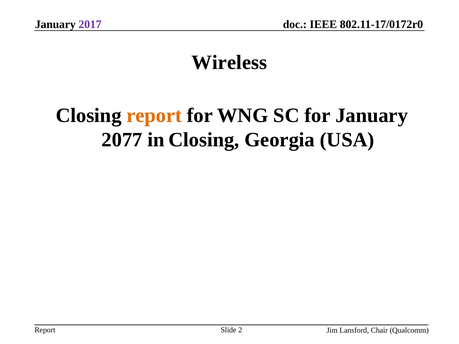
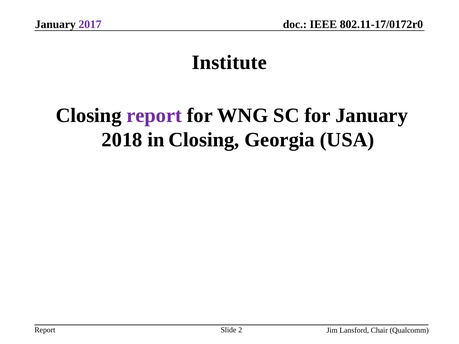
Wireless: Wireless -> Institute
report at (154, 115) colour: orange -> purple
2077: 2077 -> 2018
